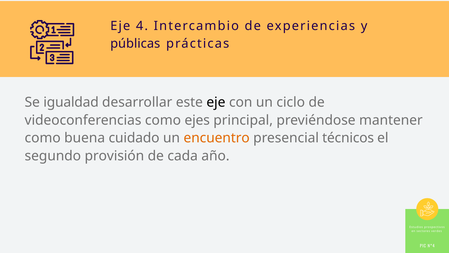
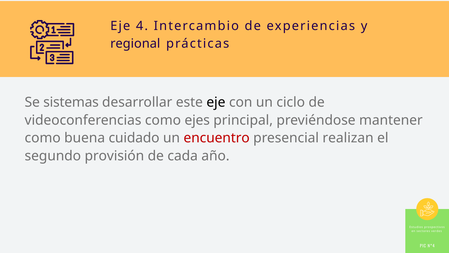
públicas: públicas -> regional
igualdad: igualdad -> sistemas
encuentro colour: orange -> red
técnicos: técnicos -> realizan
